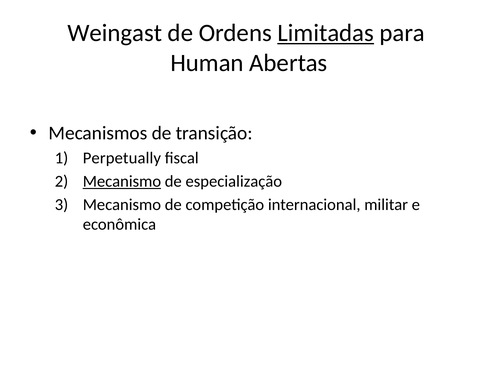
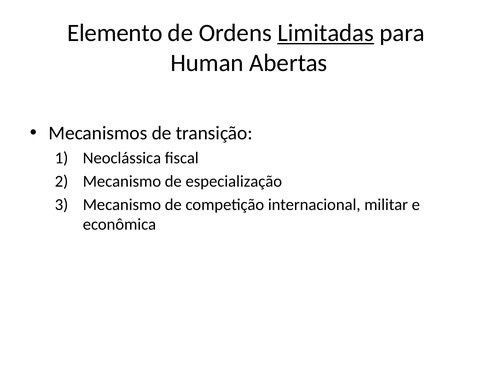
Weingast: Weingast -> Elemento
Perpetually: Perpetually -> Neoclássica
Mecanismo at (122, 181) underline: present -> none
